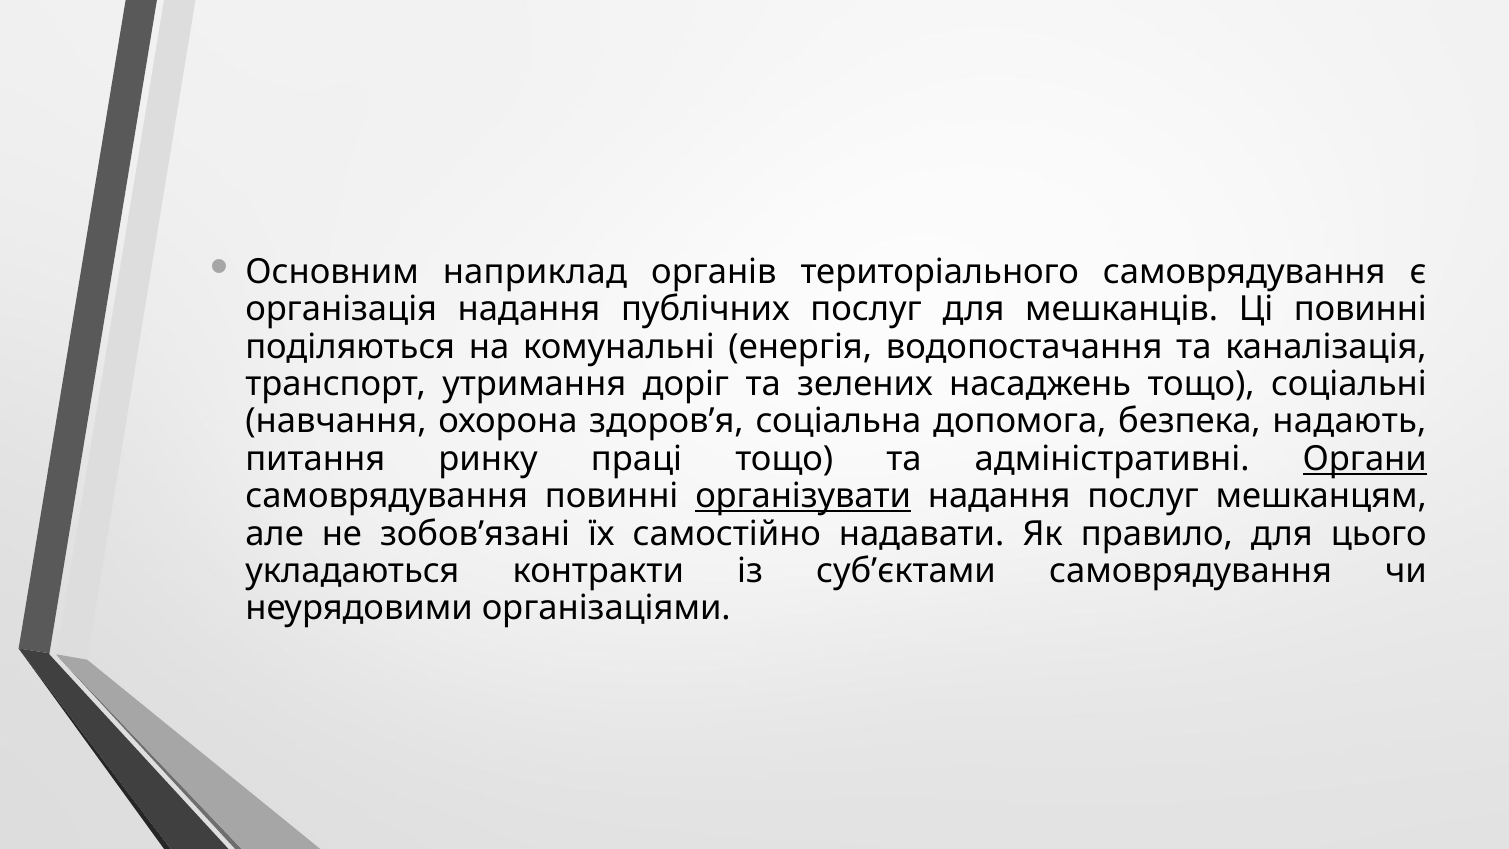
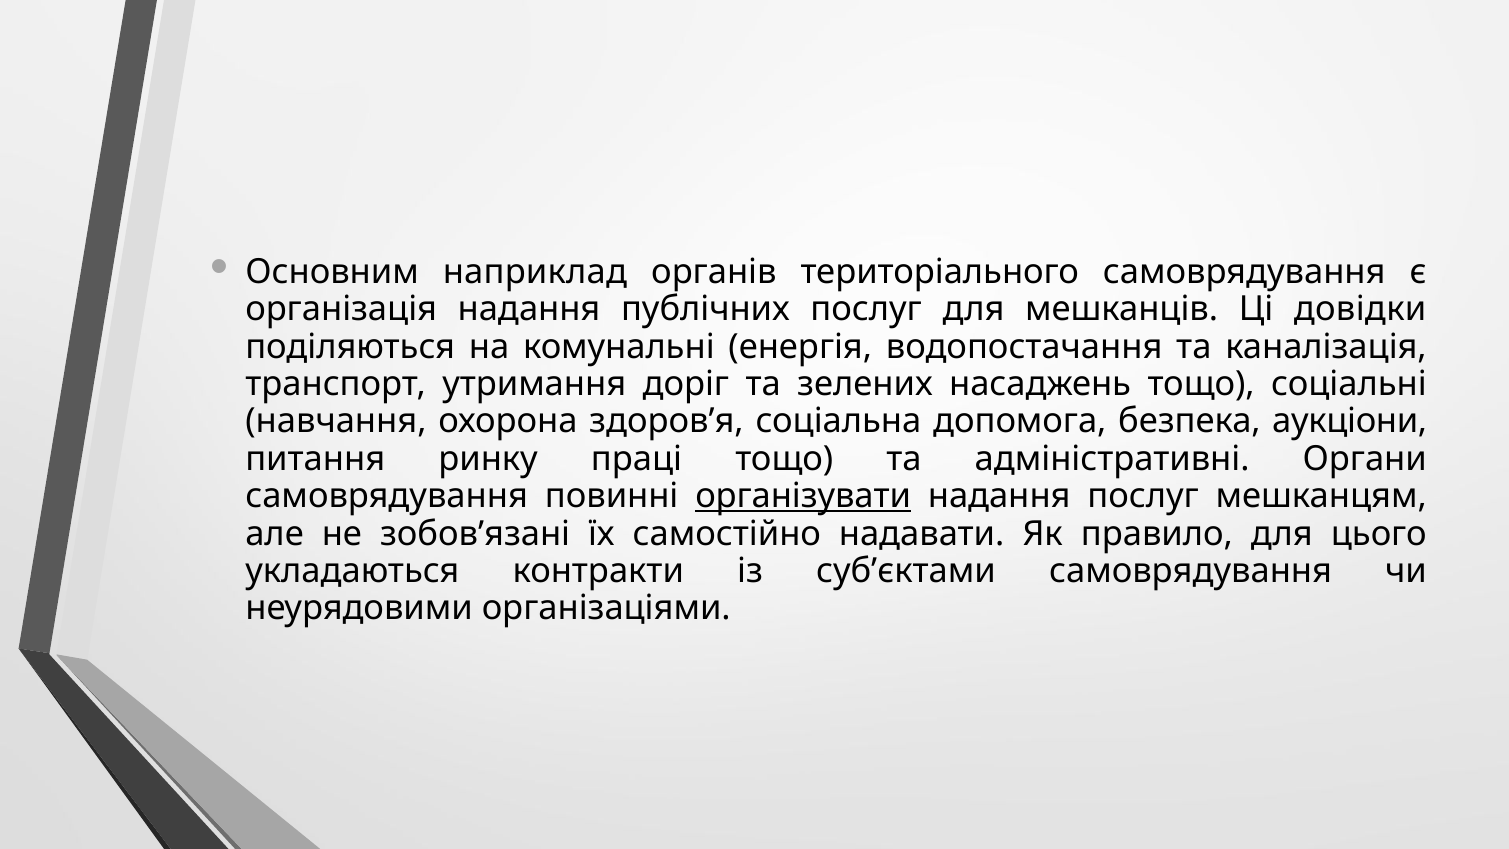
Ці повинні: повинні -> довідки
надають: надають -> аукціони
Органи underline: present -> none
